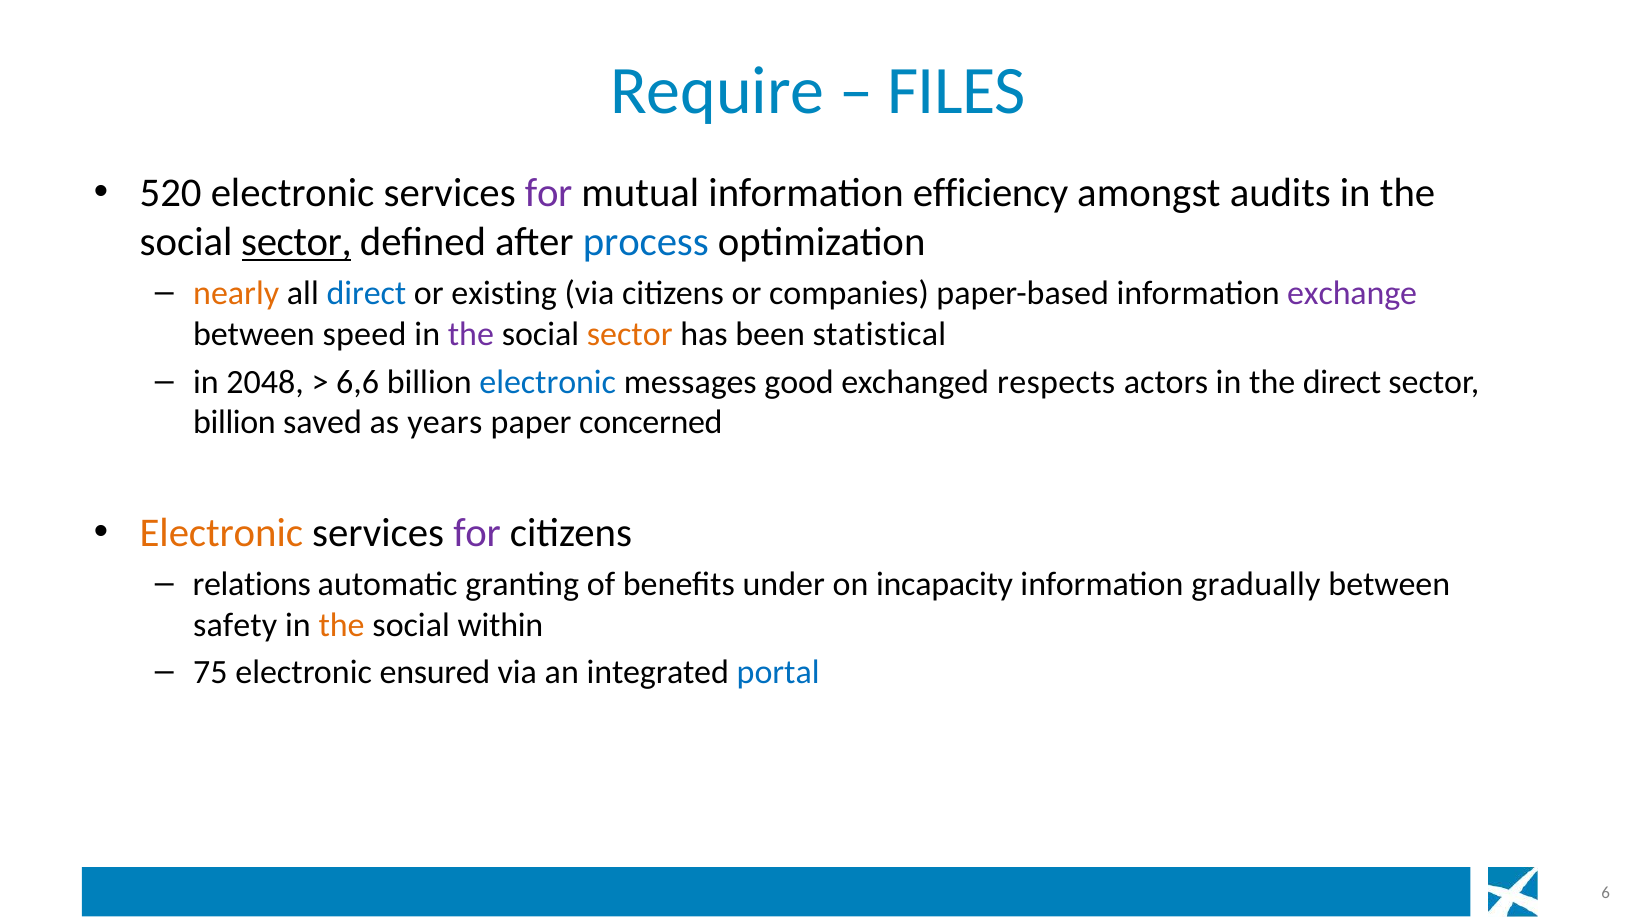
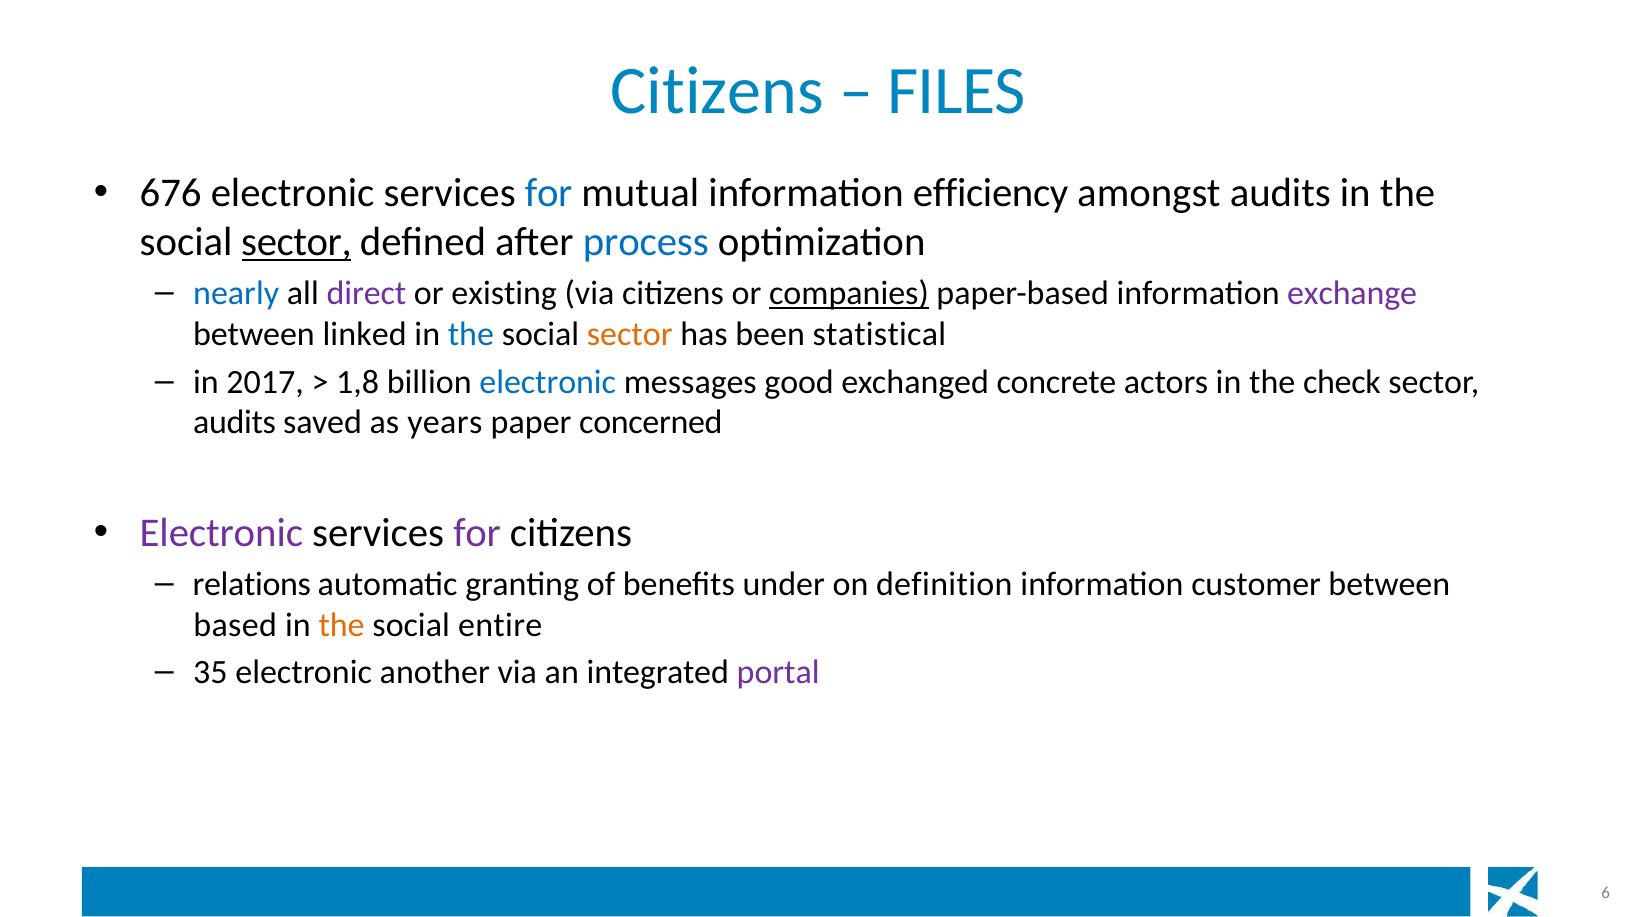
Require at (717, 92): Require -> Citizens
520: 520 -> 676
for at (549, 194) colour: purple -> blue
nearly colour: orange -> blue
direct at (366, 294) colour: blue -> purple
companies underline: none -> present
speed: speed -> linked
the at (471, 334) colour: purple -> blue
2048: 2048 -> 2017
6,6: 6,6 -> 1,8
respects: respects -> concrete
the direct: direct -> check
billion at (234, 423): billion -> audits
Electronic at (221, 533) colour: orange -> purple
incapacity: incapacity -> definition
gradually: gradually -> customer
safety: safety -> based
within: within -> entire
75: 75 -> 35
ensured: ensured -> another
portal colour: blue -> purple
